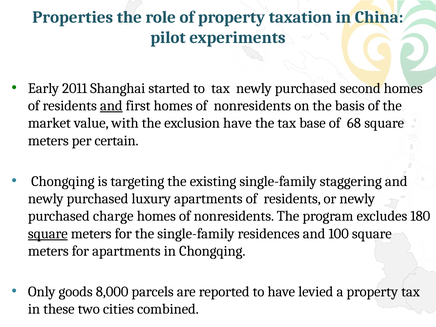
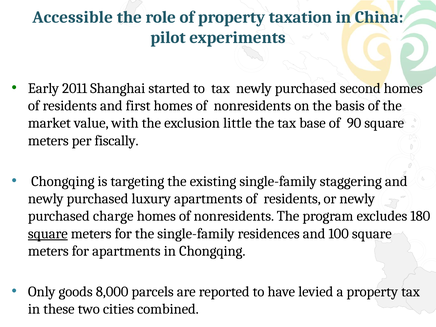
Properties: Properties -> Accessible
and at (111, 106) underline: present -> none
exclusion have: have -> little
68: 68 -> 90
certain: certain -> fiscally
